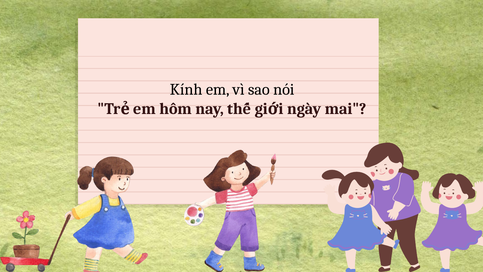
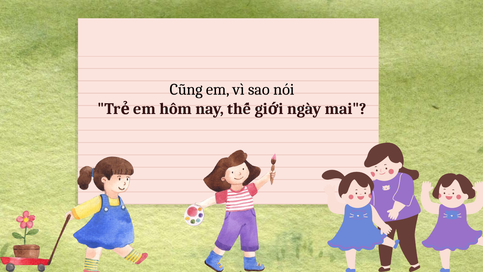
Kính: Kính -> Cũng
